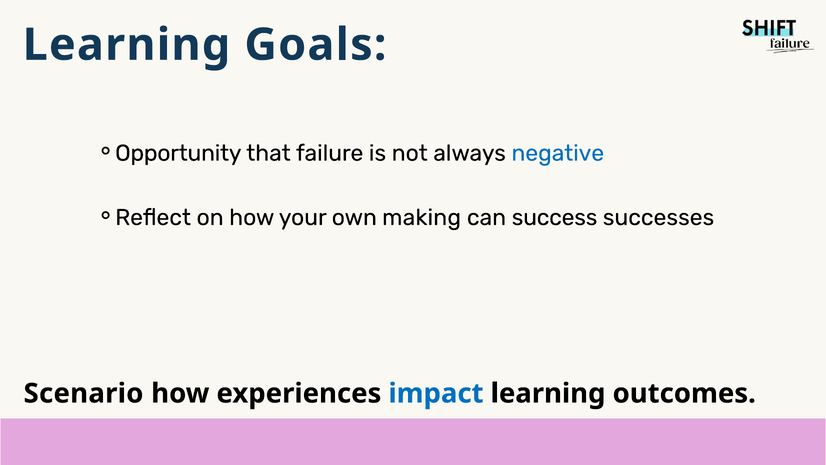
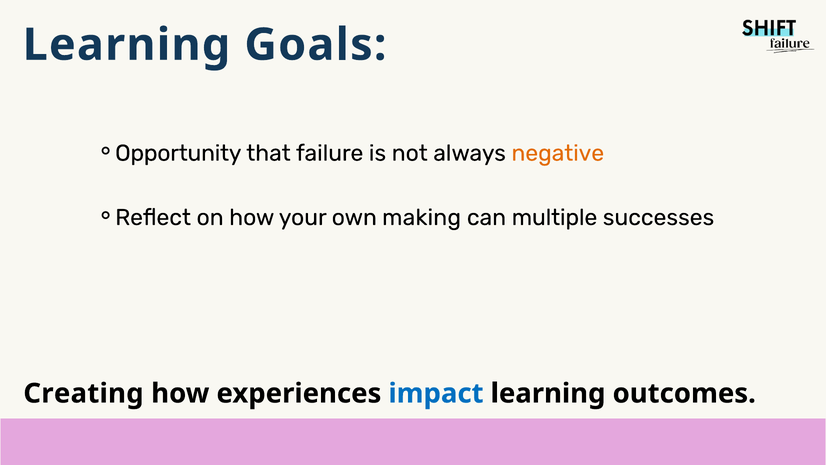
negative colour: blue -> orange
success: success -> multiple
Scenario: Scenario -> Creating
